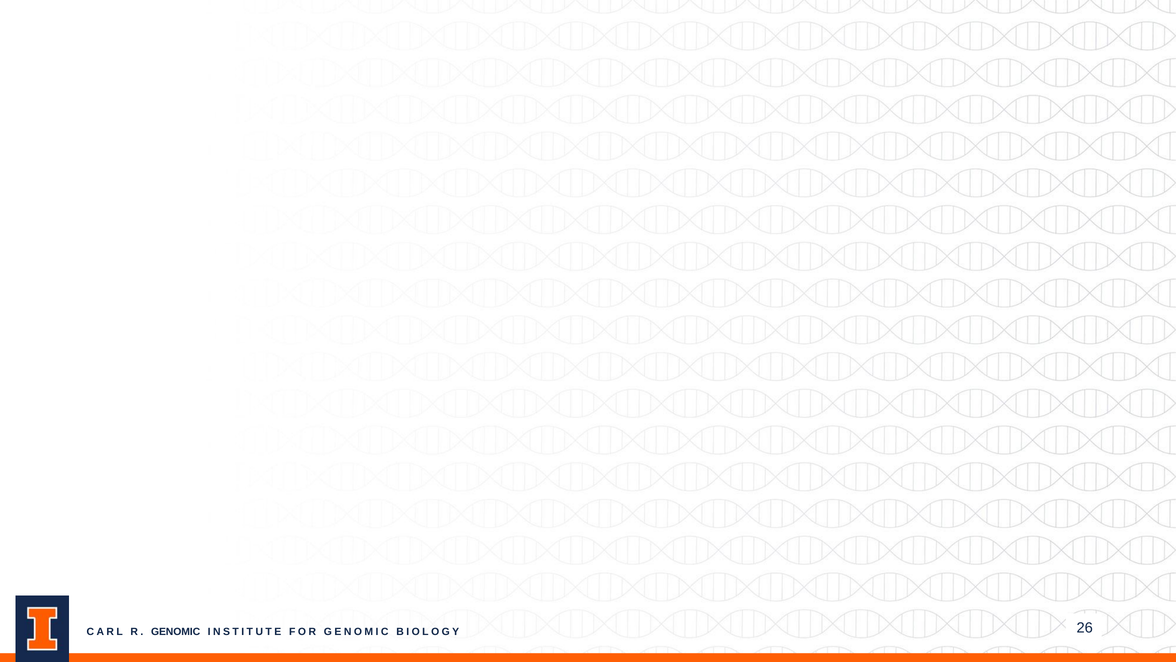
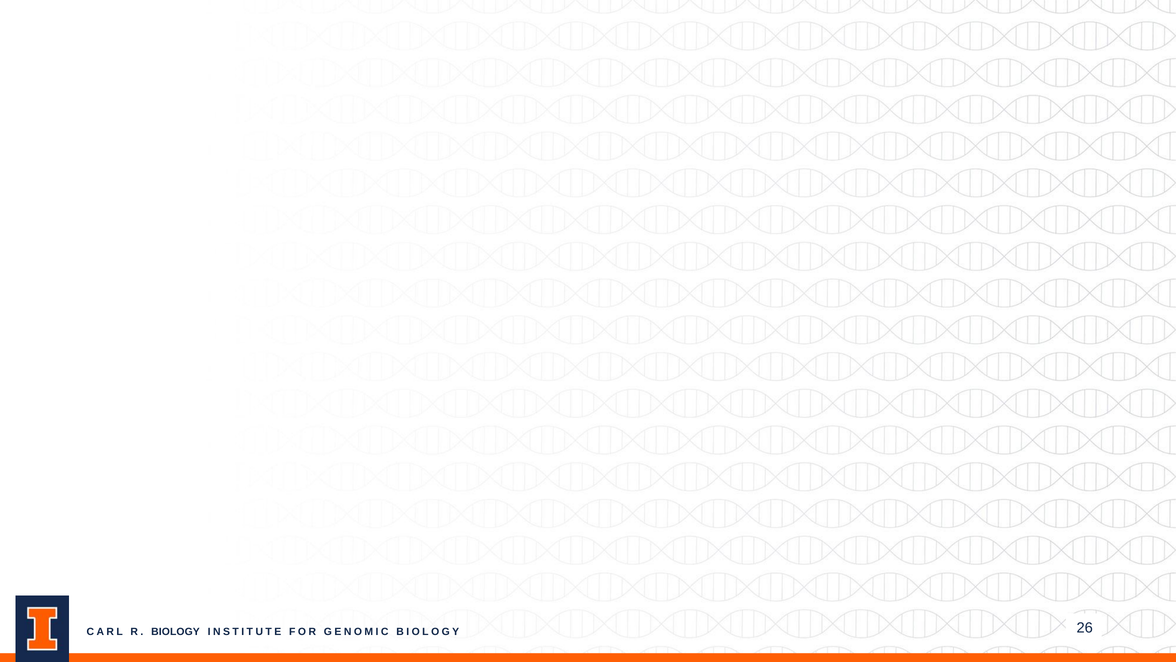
R GENOMIC: GENOMIC -> BIOLOGY
